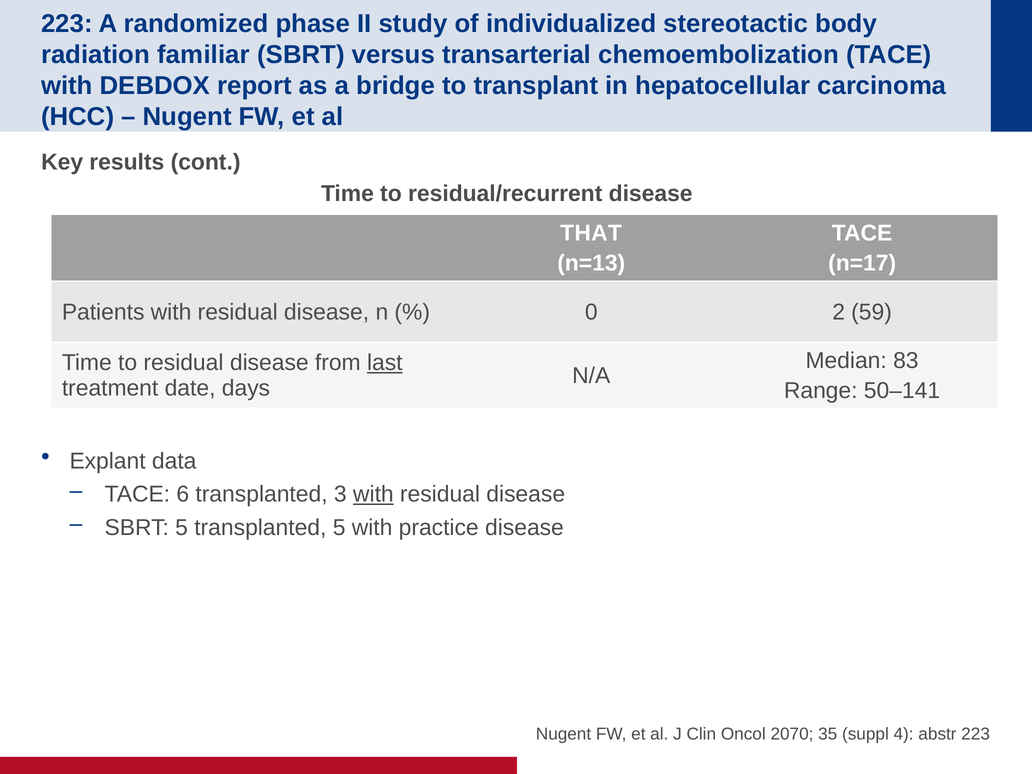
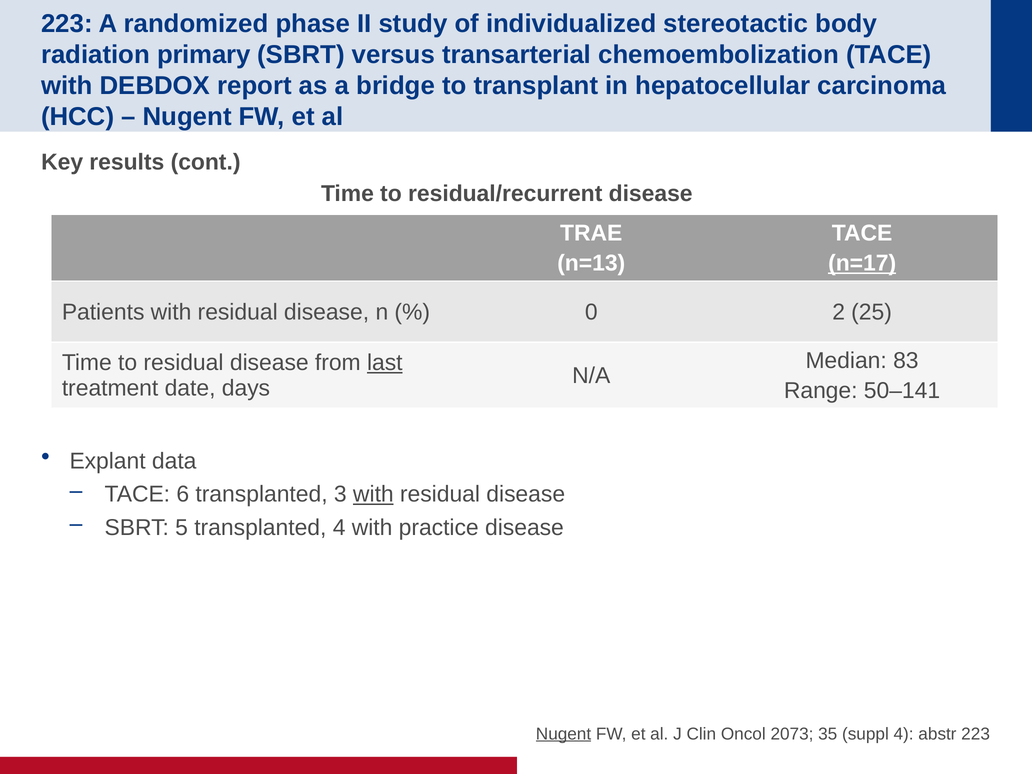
familiar: familiar -> primary
THAT: THAT -> TRAE
n=17 underline: none -> present
59: 59 -> 25
transplanted 5: 5 -> 4
Nugent at (564, 734) underline: none -> present
2070: 2070 -> 2073
